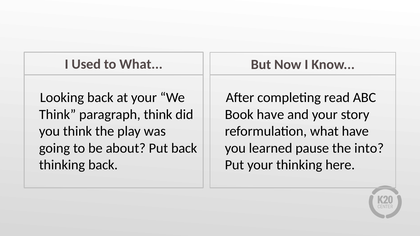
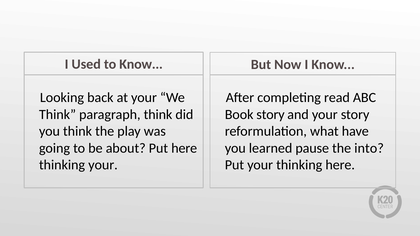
to What: What -> Know
Book have: have -> story
Put back: back -> here
thinking back: back -> your
